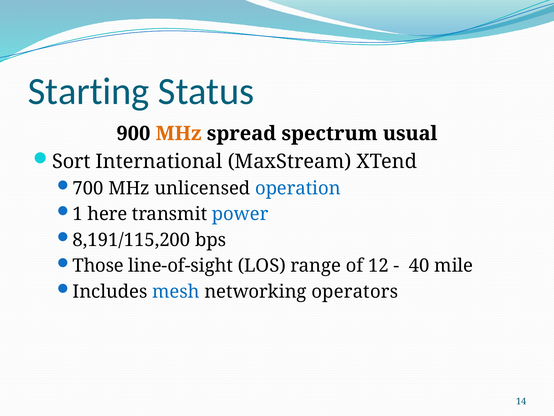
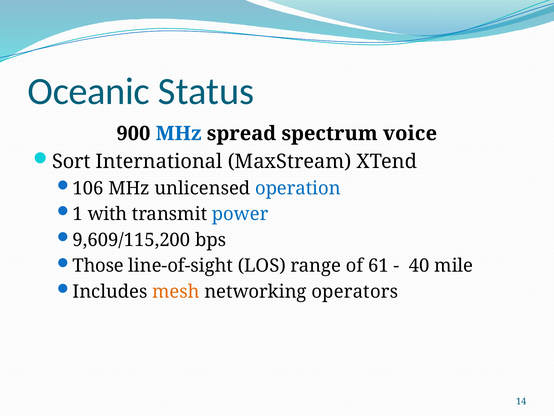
Starting: Starting -> Oceanic
MHz at (179, 133) colour: orange -> blue
usual: usual -> voice
700: 700 -> 106
here: here -> with
8,191/115,200: 8,191/115,200 -> 9,609/115,200
12: 12 -> 61
mesh colour: blue -> orange
